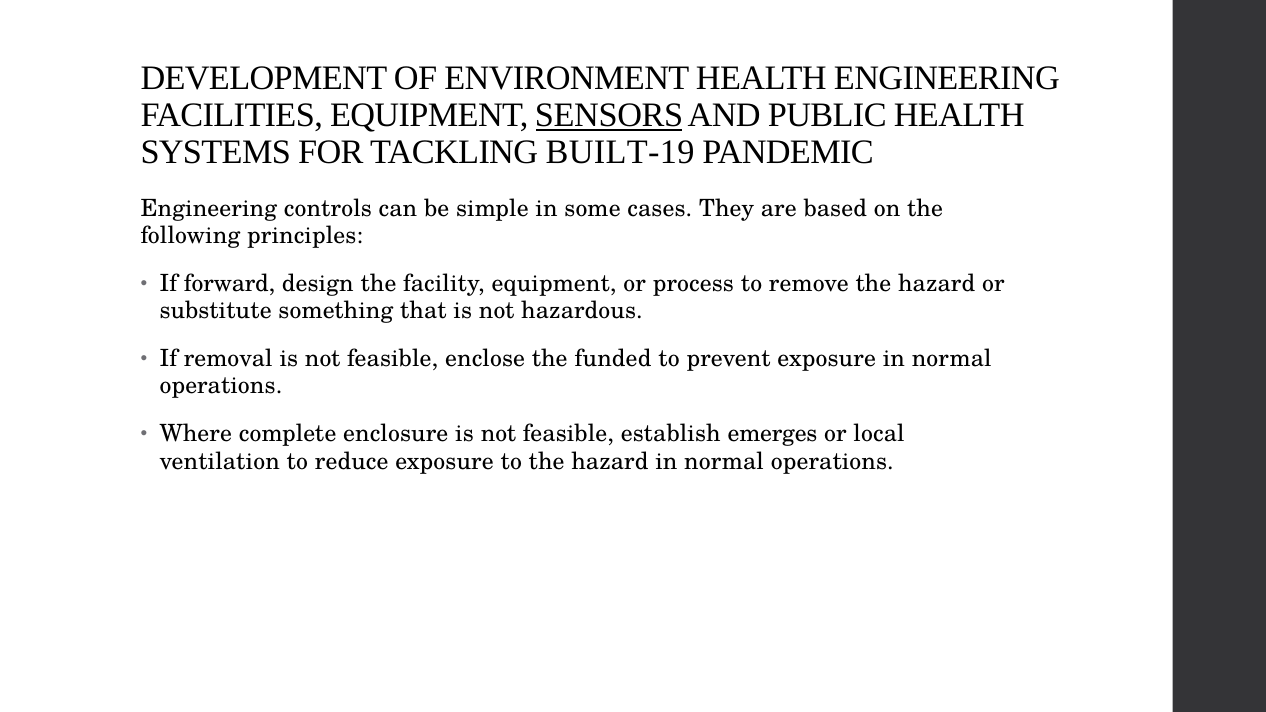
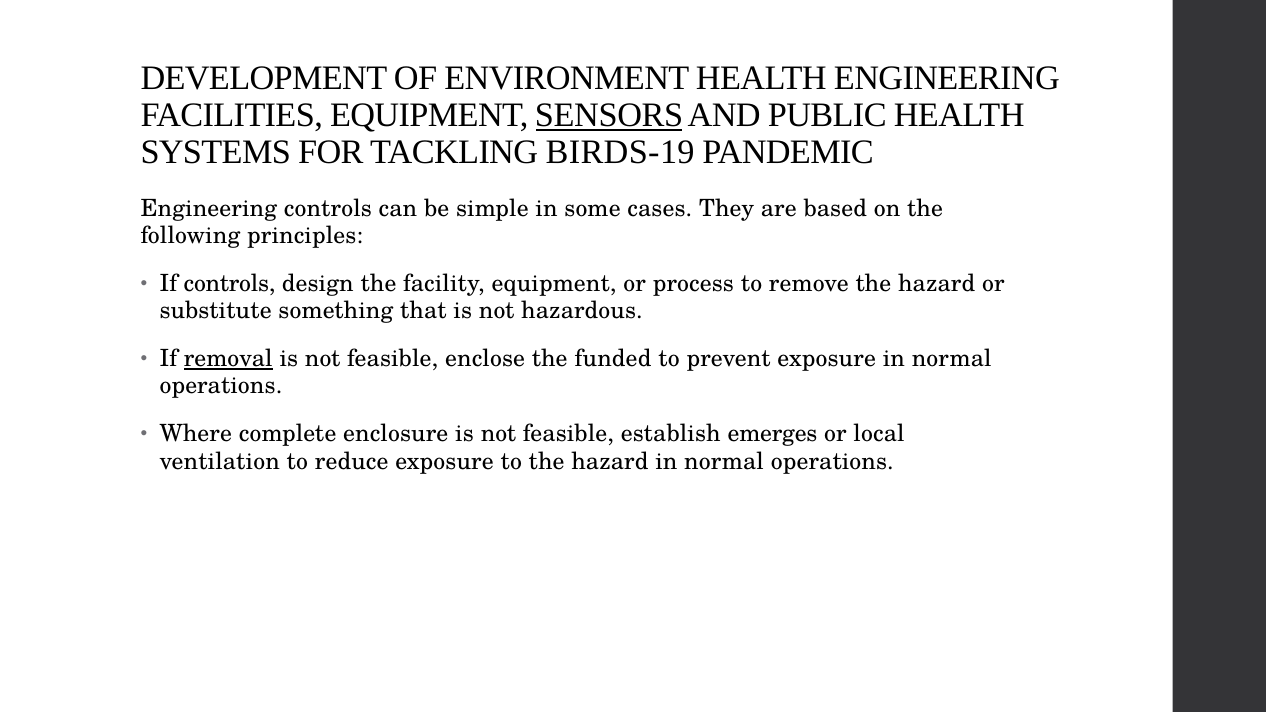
BUILT-19: BUILT-19 -> BIRDS-19
If forward: forward -> controls
removal underline: none -> present
